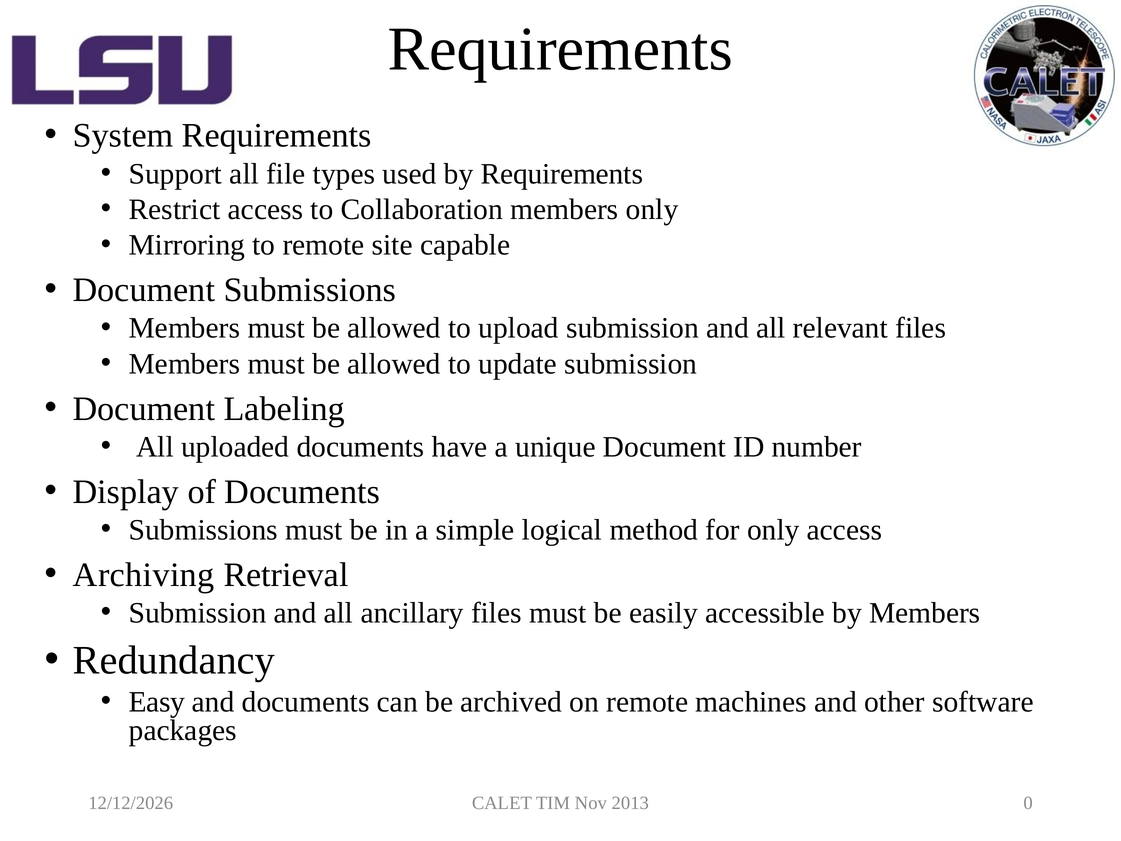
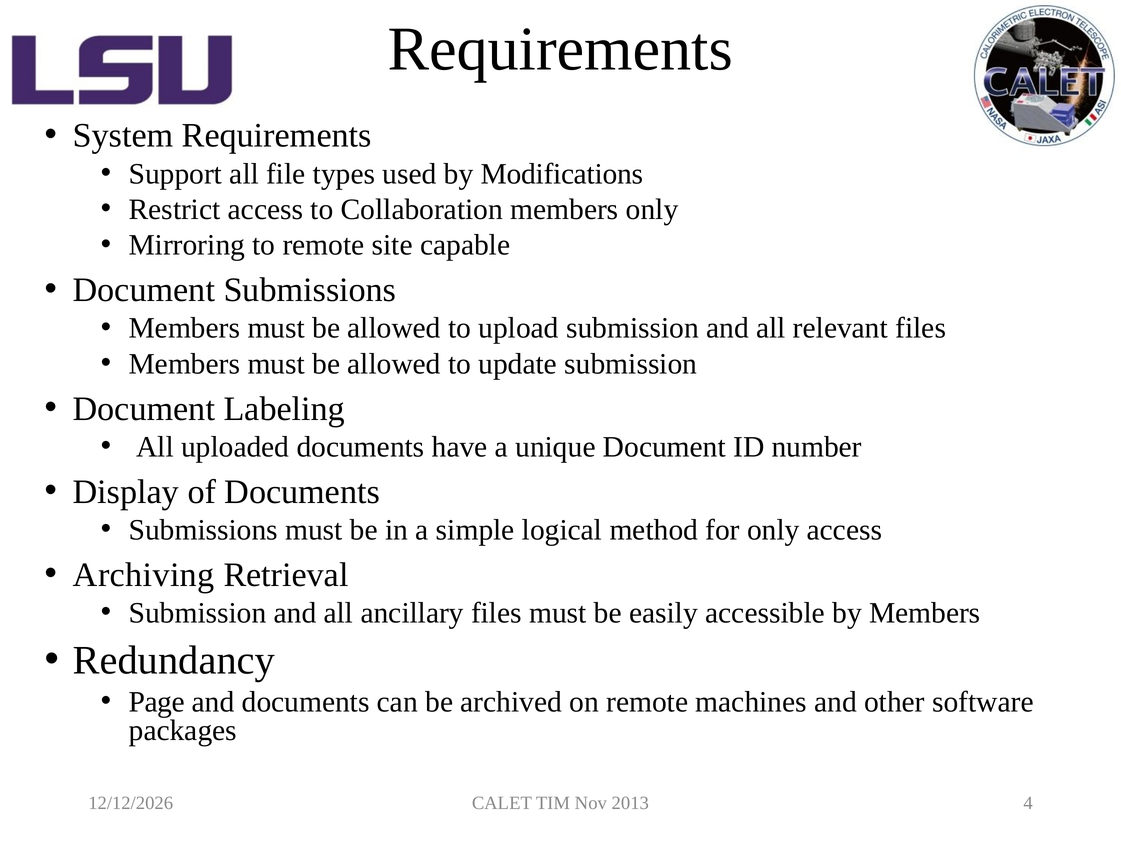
by Requirements: Requirements -> Modifications
Easy: Easy -> Page
0: 0 -> 4
